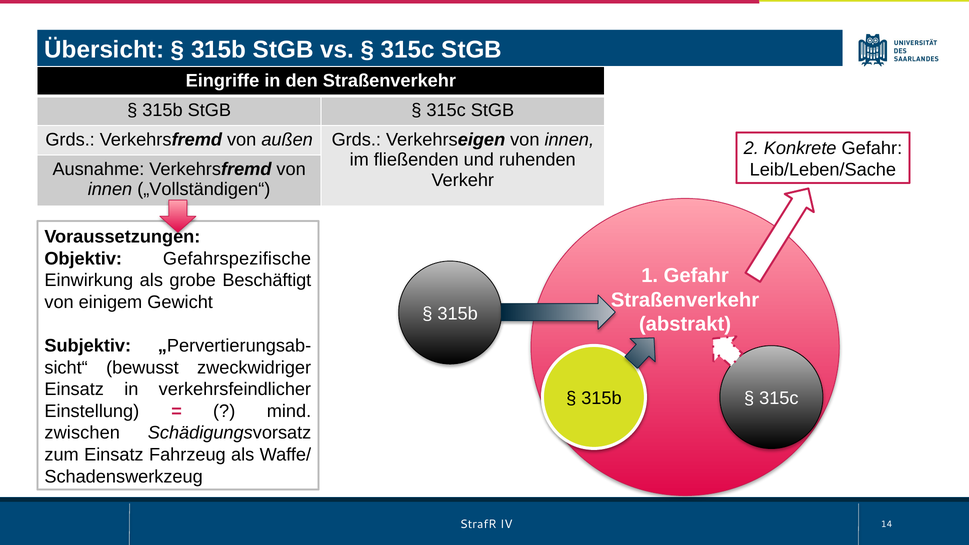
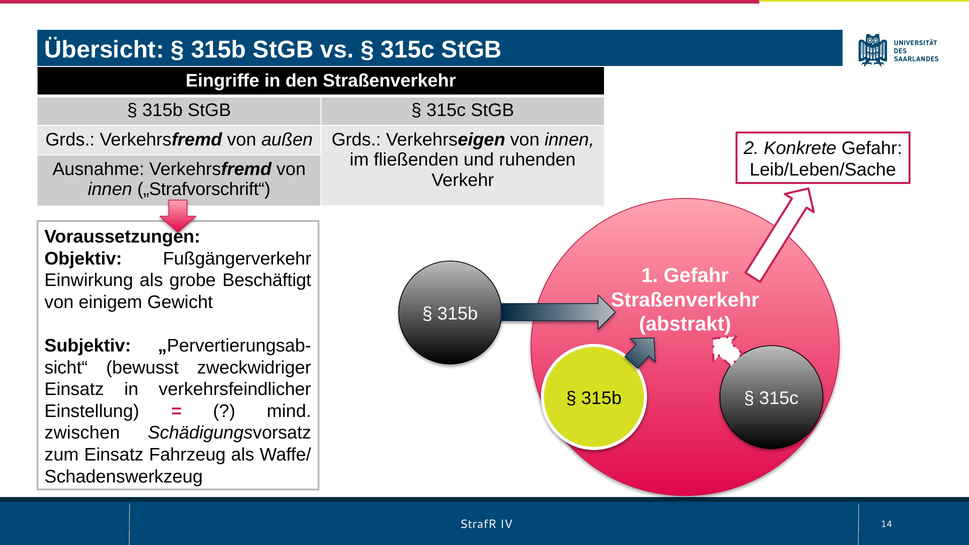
„Vollständigen“: „Vollständigen“ -> „Strafvorschrift“
Gefahrspezifische: Gefahrspezifische -> Fußgängerverkehr
